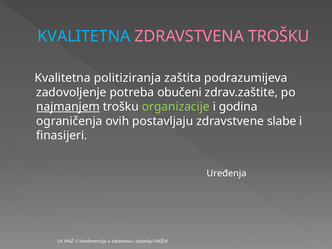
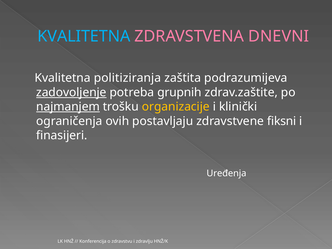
ZDRAVSTVENA TROŠKU: TROŠKU -> DNEVNI
zadovoljenje underline: none -> present
obučeni: obučeni -> grupnih
organizacije colour: light green -> yellow
godina: godina -> klinički
slabe: slabe -> fiksni
